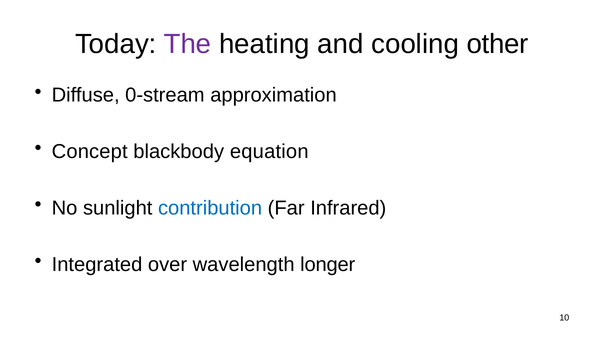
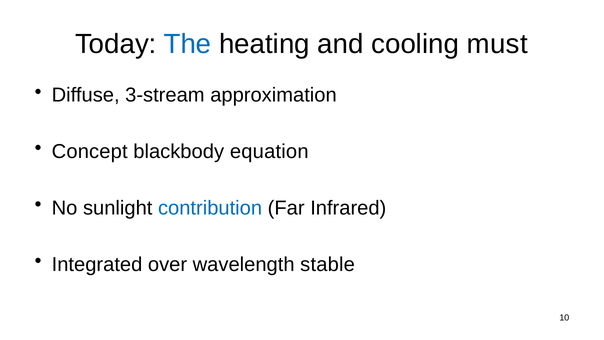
The colour: purple -> blue
other: other -> must
0-stream: 0-stream -> 3-stream
longer: longer -> stable
